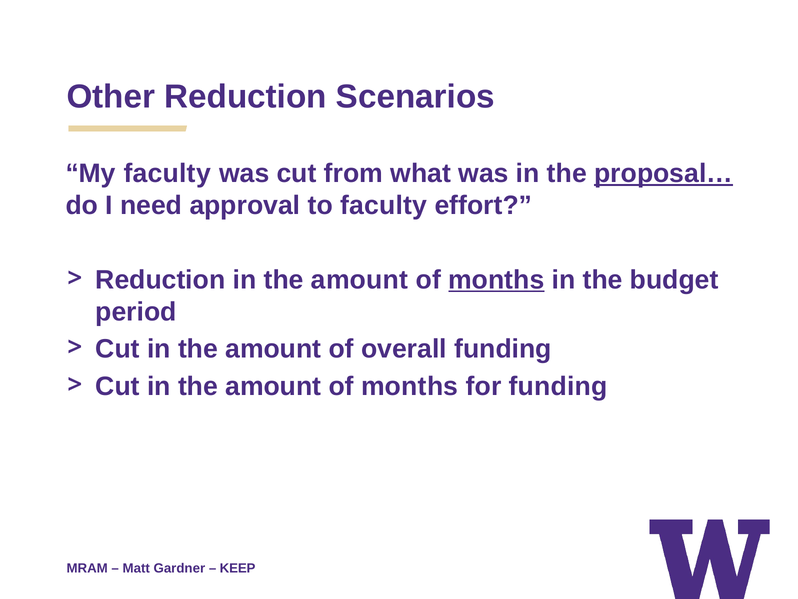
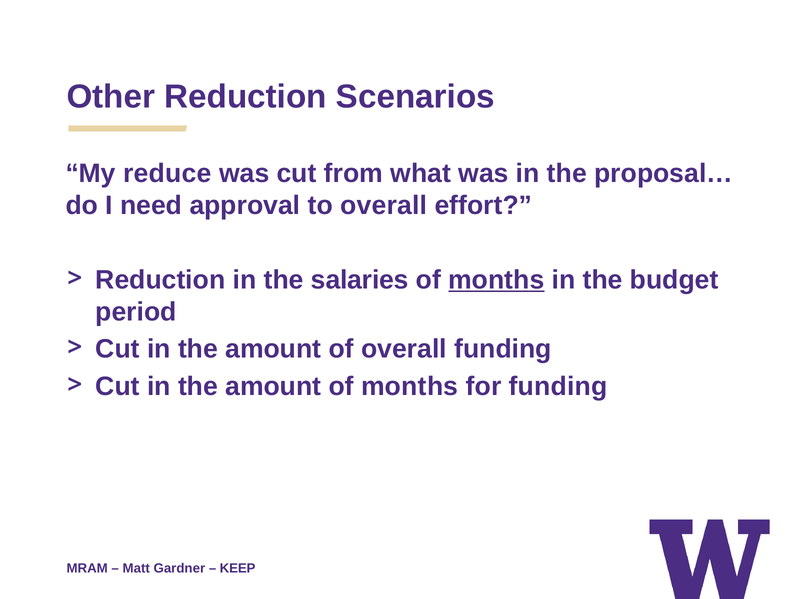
My faculty: faculty -> reduce
proposal… underline: present -> none
to faculty: faculty -> overall
Reduction in the amount: amount -> salaries
